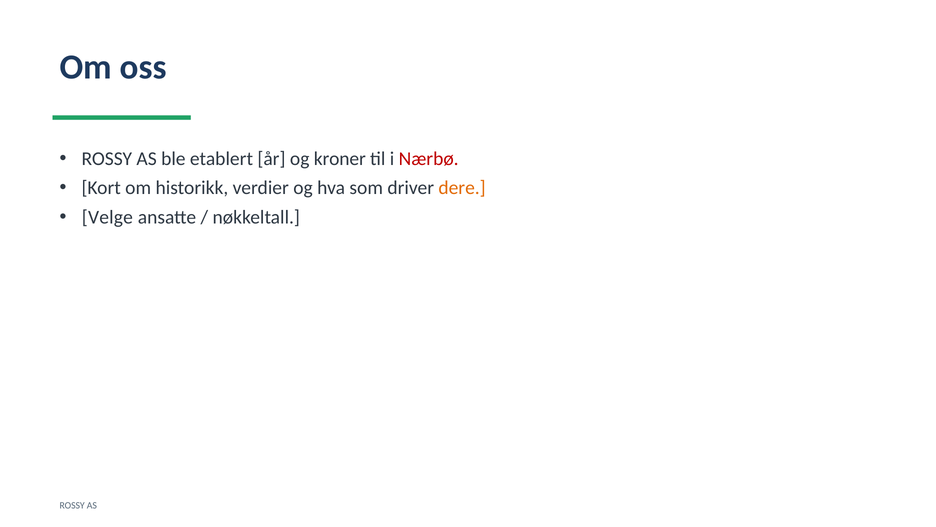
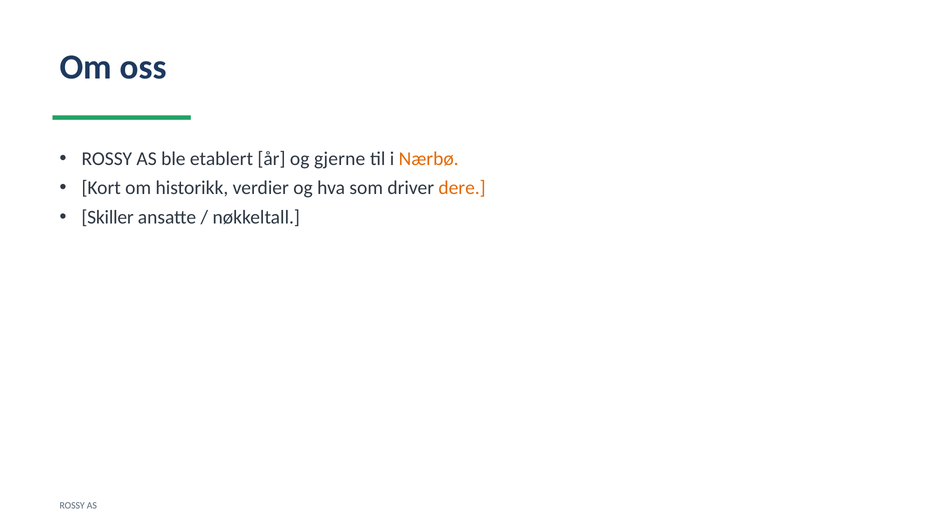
kroner: kroner -> gjerne
Nærbø colour: red -> orange
Velge: Velge -> Skiller
